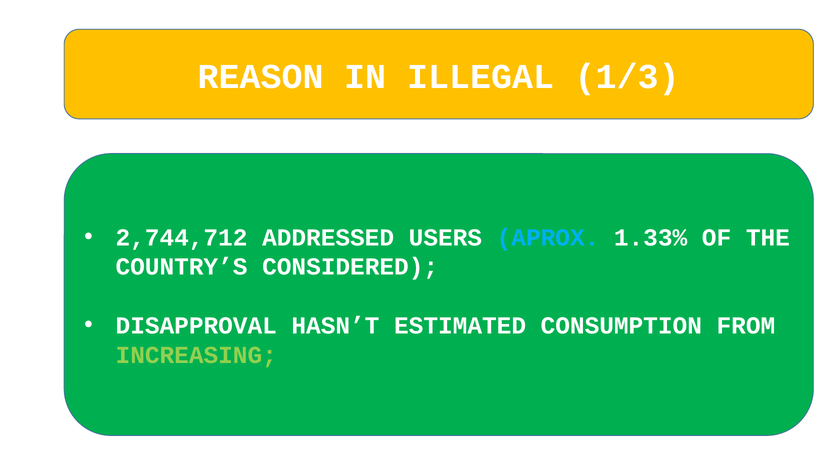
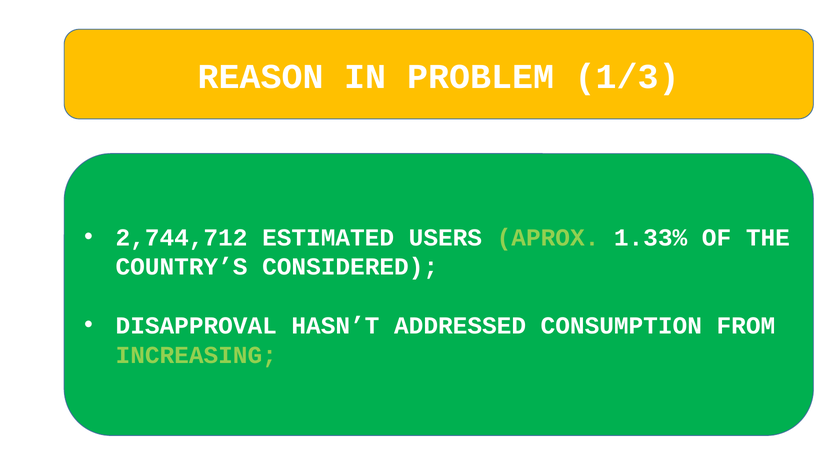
ILLEGAL: ILLEGAL -> PROBLEM
ADDRESSED: ADDRESSED -> ESTIMATED
APROX colour: light blue -> light green
ESTIMATED: ESTIMATED -> ADDRESSED
